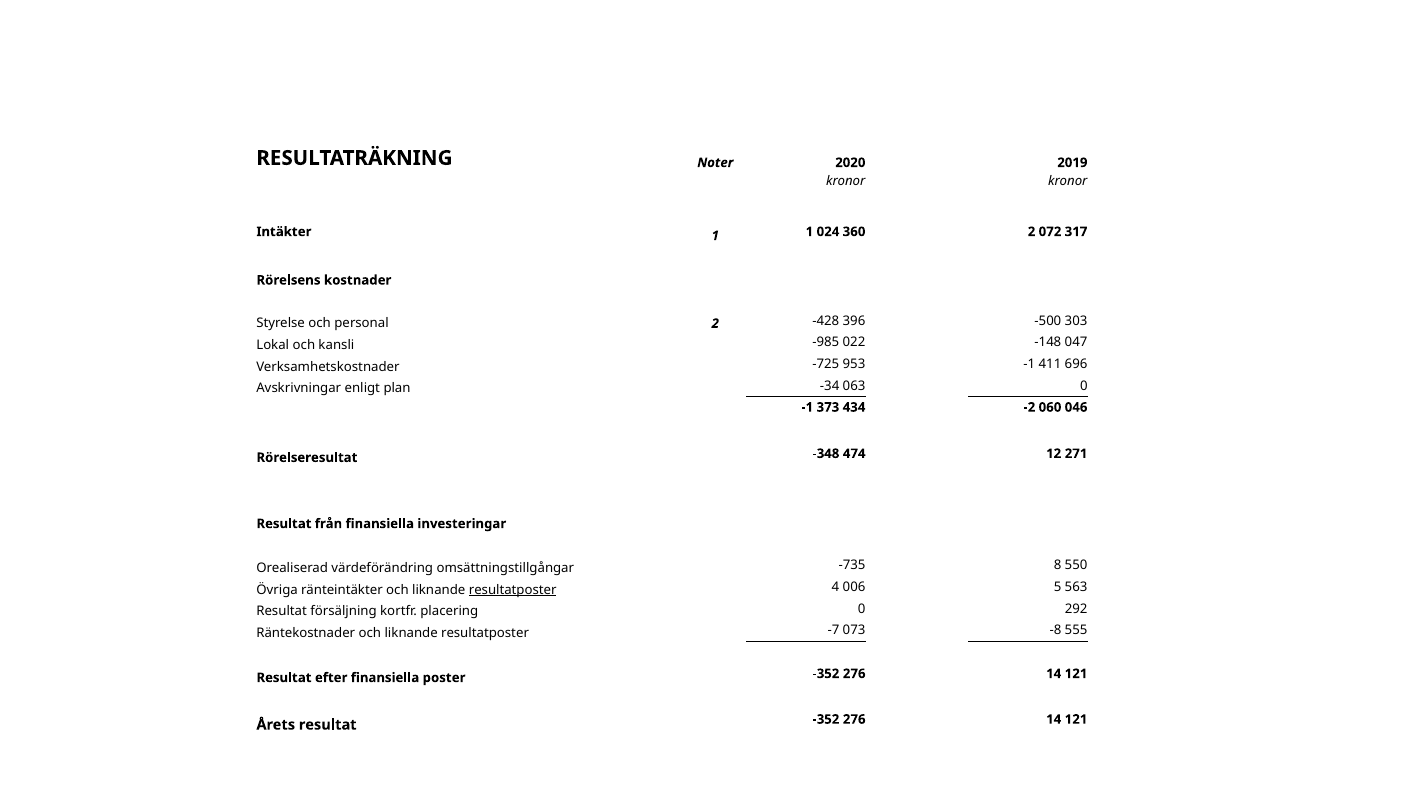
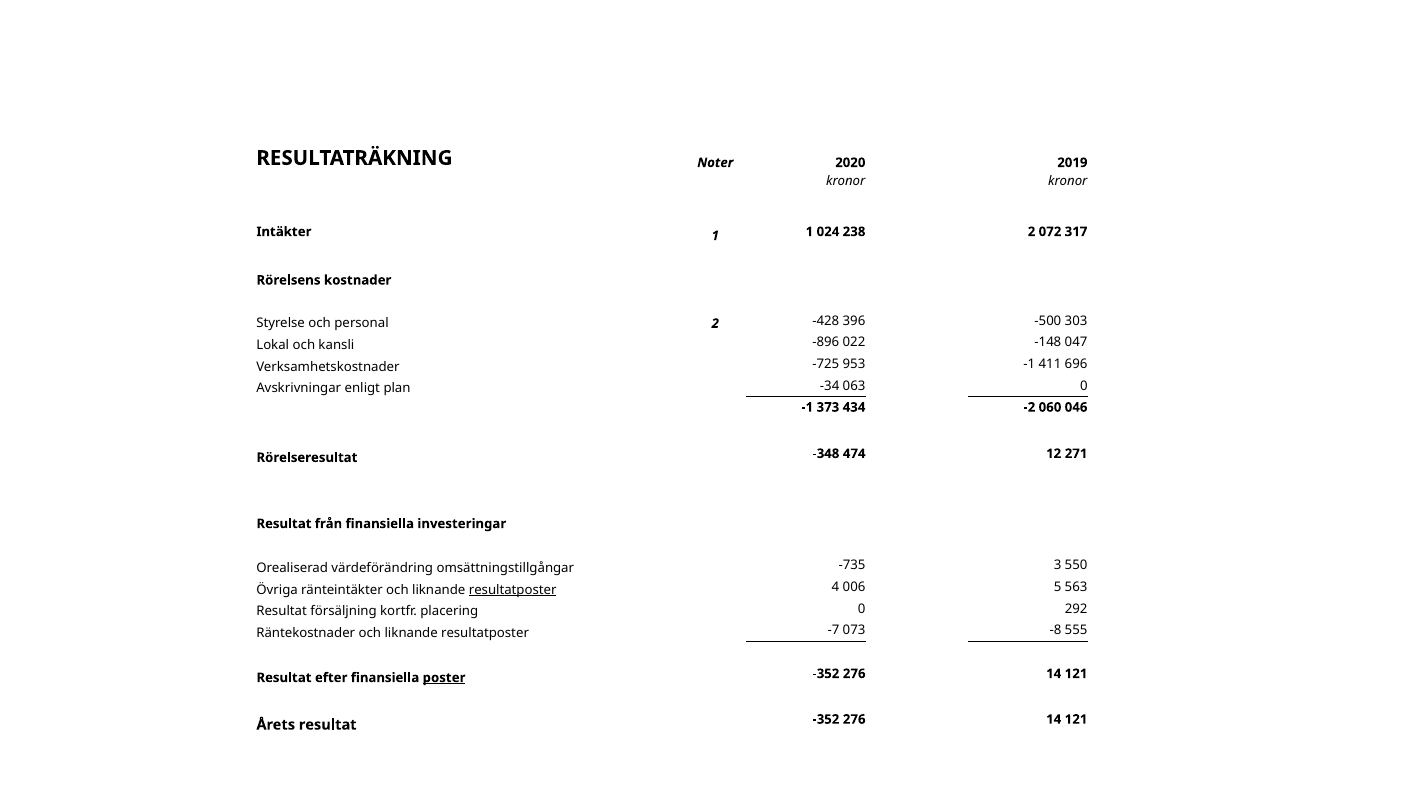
360: 360 -> 238
-985: -985 -> -896
8: 8 -> 3
poster underline: none -> present
